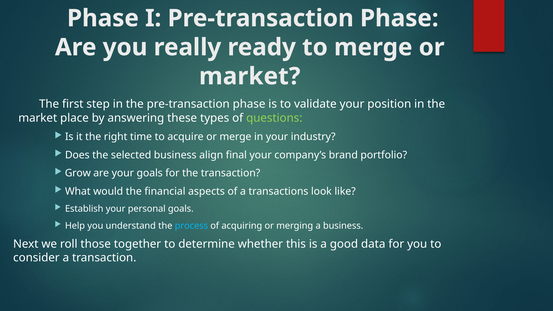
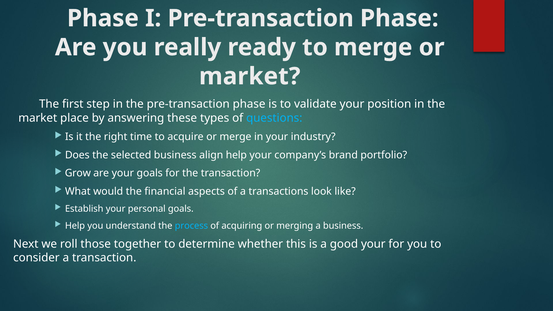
questions colour: light green -> light blue
align final: final -> help
good data: data -> your
